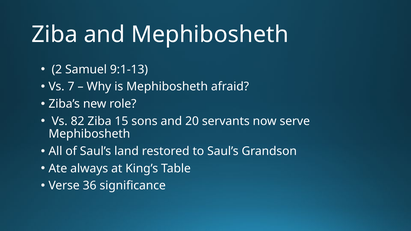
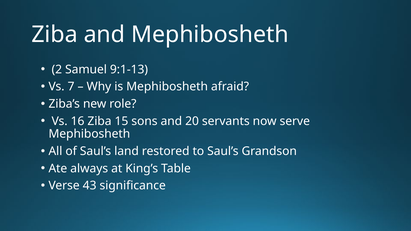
82: 82 -> 16
36: 36 -> 43
